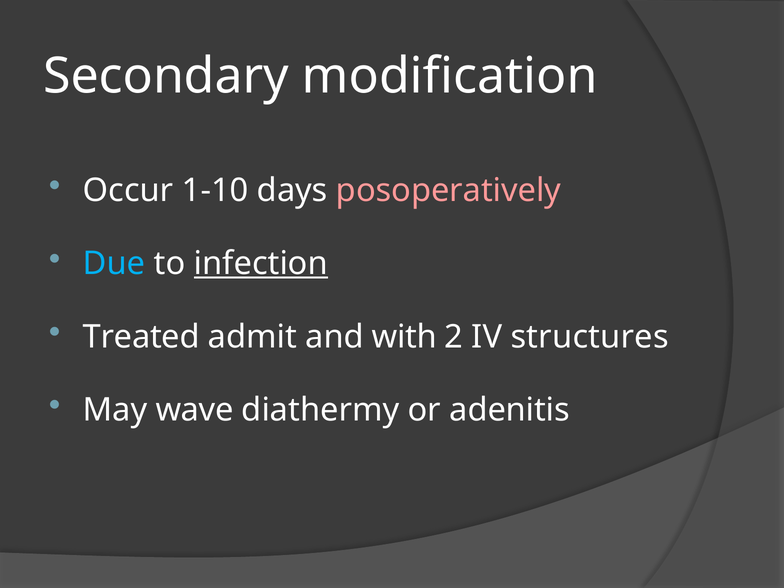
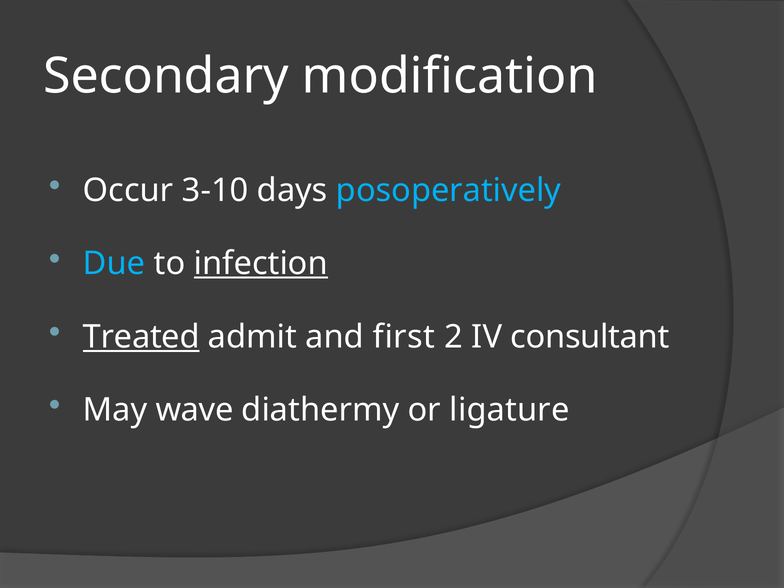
1-10: 1-10 -> 3-10
posoperatively colour: pink -> light blue
Treated underline: none -> present
with: with -> first
structures: structures -> consultant
adenitis: adenitis -> ligature
